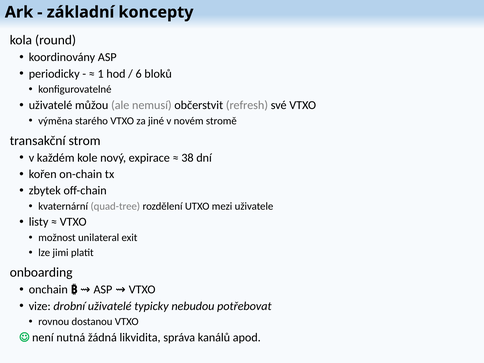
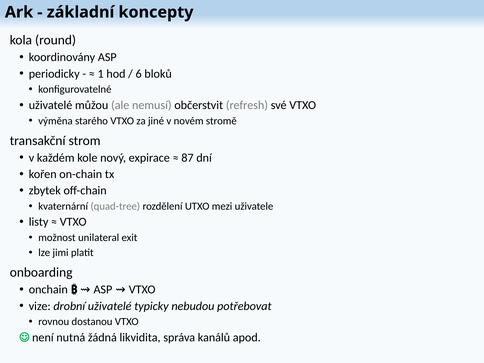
38: 38 -> 87
